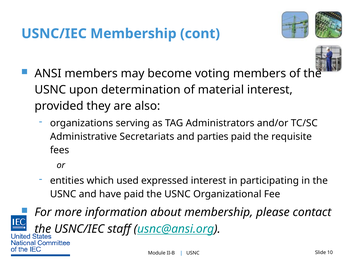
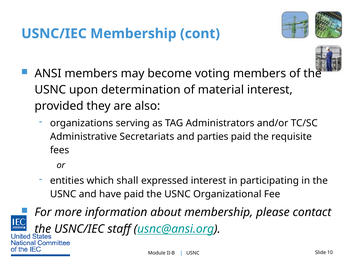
used: used -> shall
